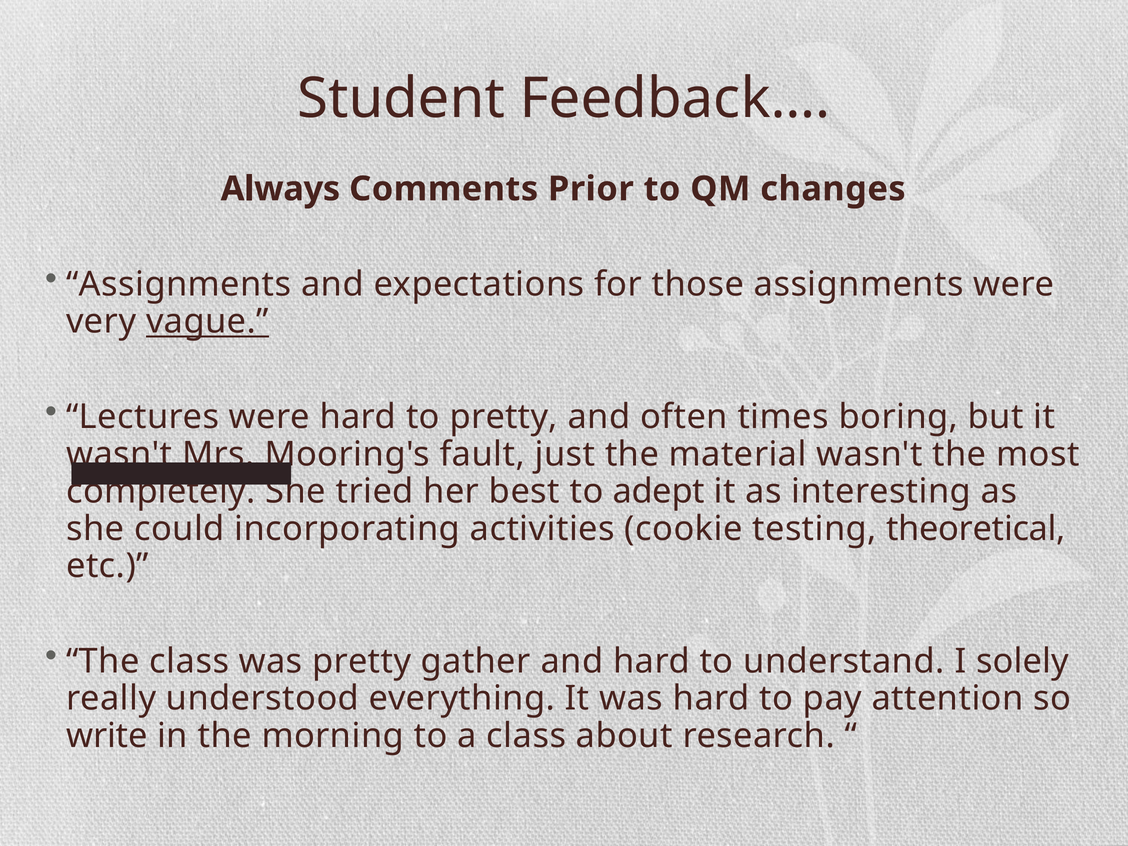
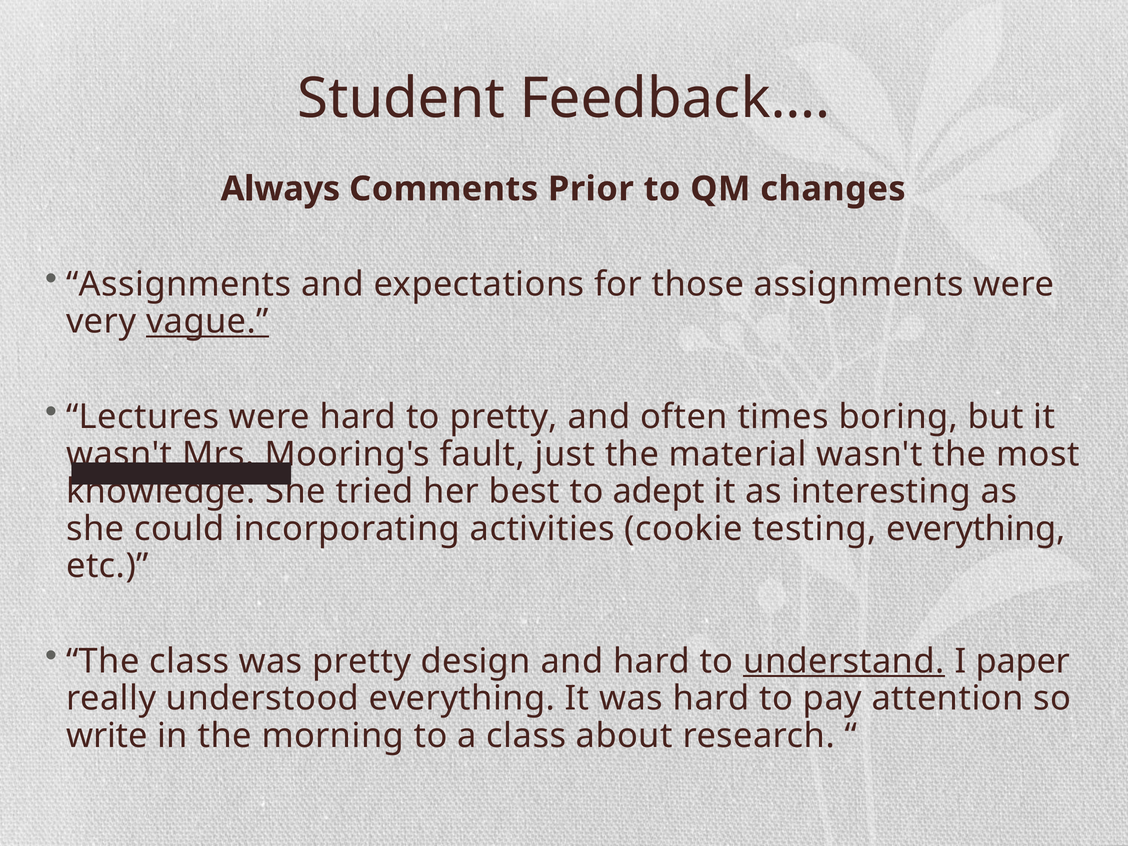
completely: completely -> knowledge
testing theoretical: theoretical -> everything
gather: gather -> design
understand underline: none -> present
solely: solely -> paper
